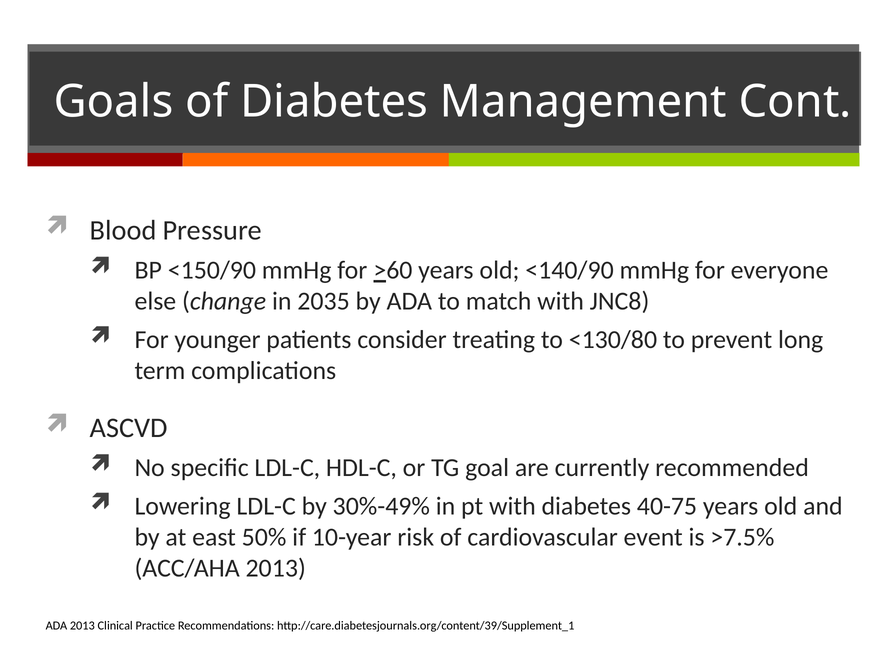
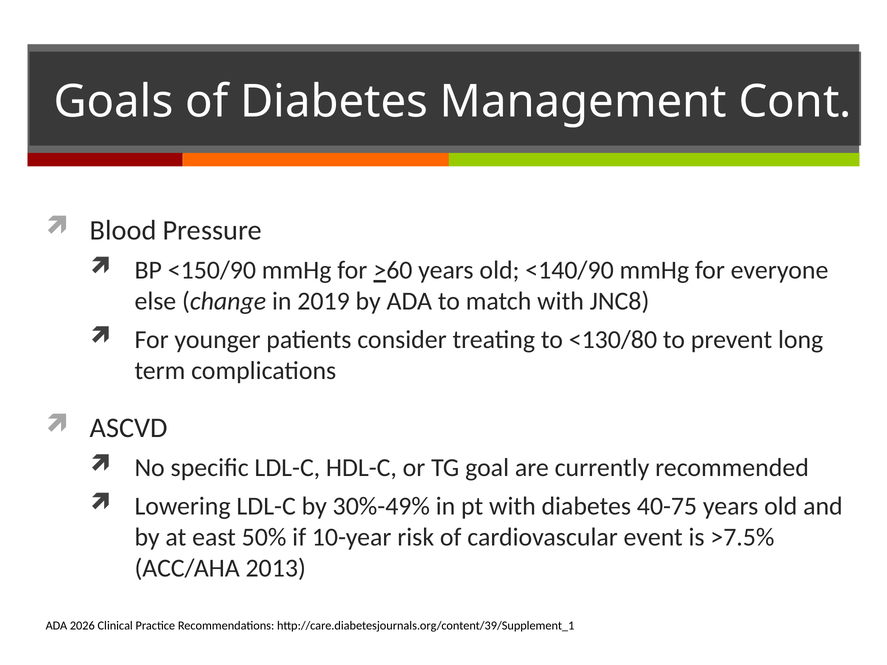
2035: 2035 -> 2019
ADA 2013: 2013 -> 2026
